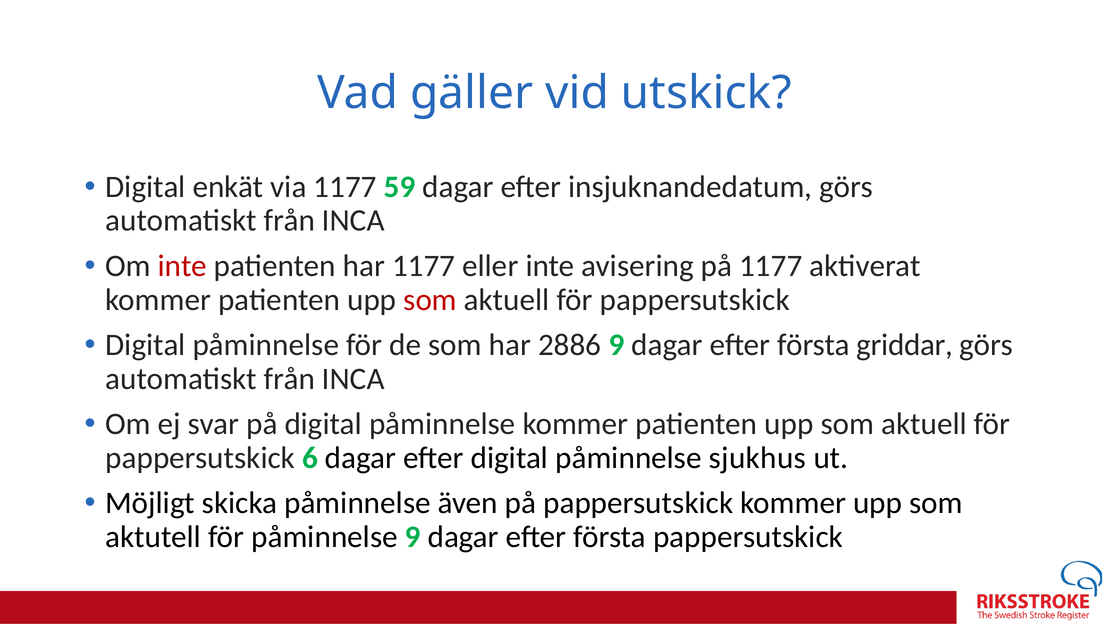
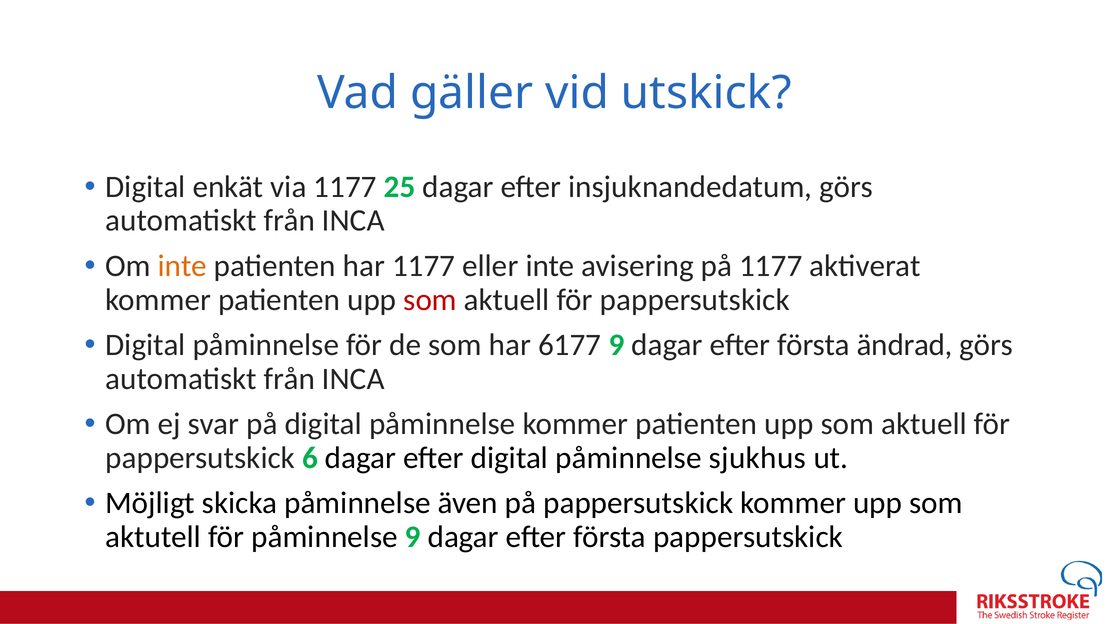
59: 59 -> 25
inte at (182, 266) colour: red -> orange
2886: 2886 -> 6177
griddar: griddar -> ändrad
